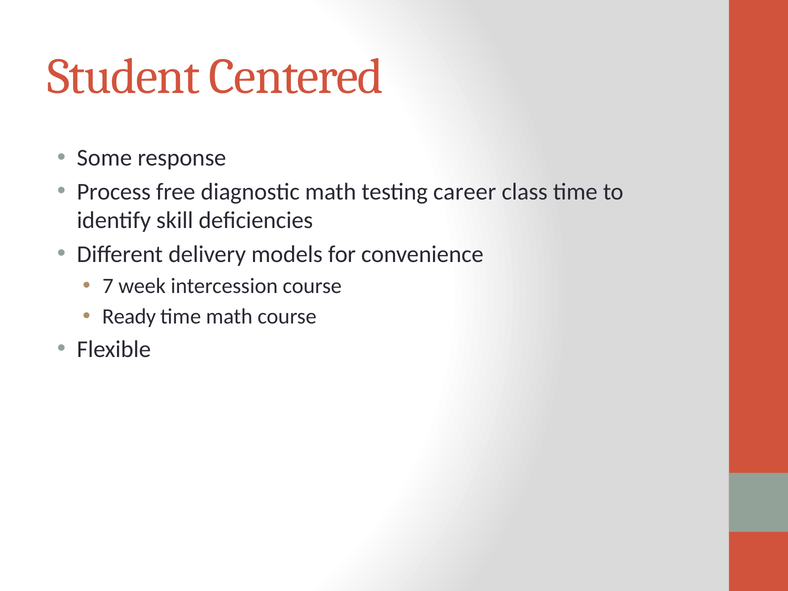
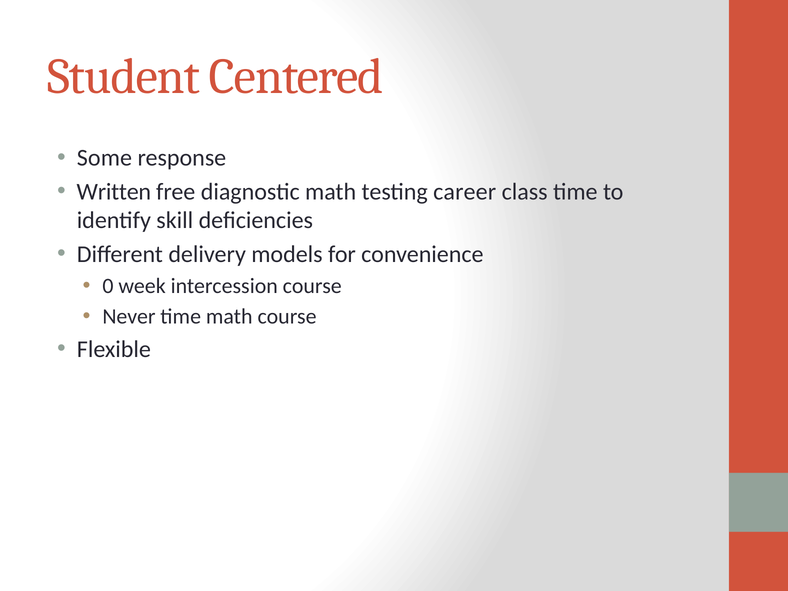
Process: Process -> Written
7: 7 -> 0
Ready: Ready -> Never
